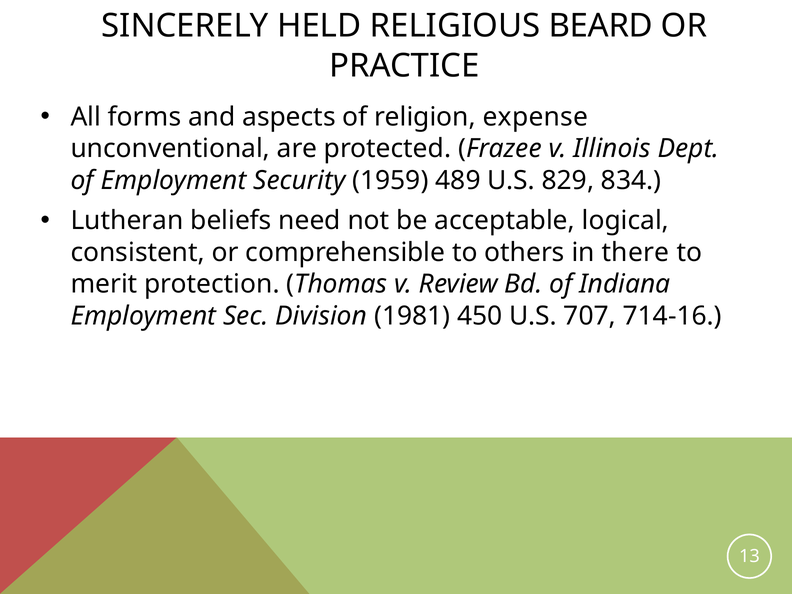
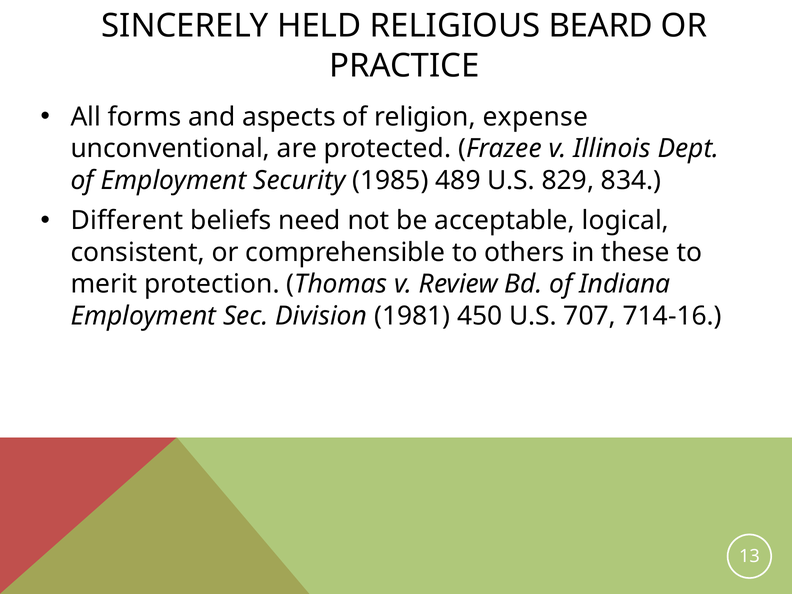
1959: 1959 -> 1985
Lutheran: Lutheran -> Different
there: there -> these
